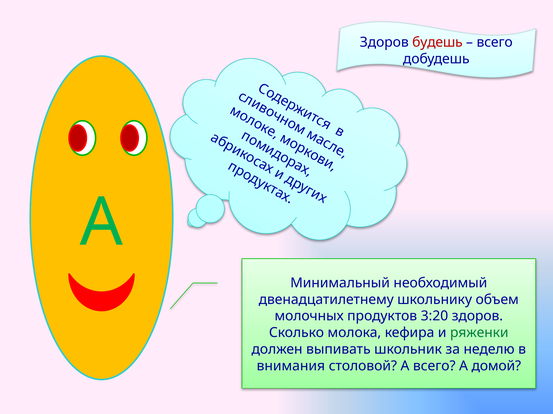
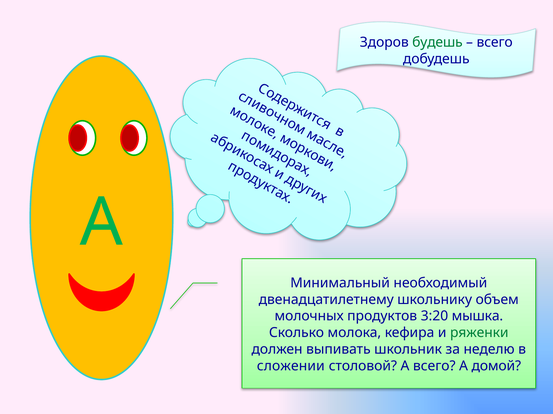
будешь colour: red -> green
3:20 здоров: здоров -> мышка
внимания: внимания -> сложении
